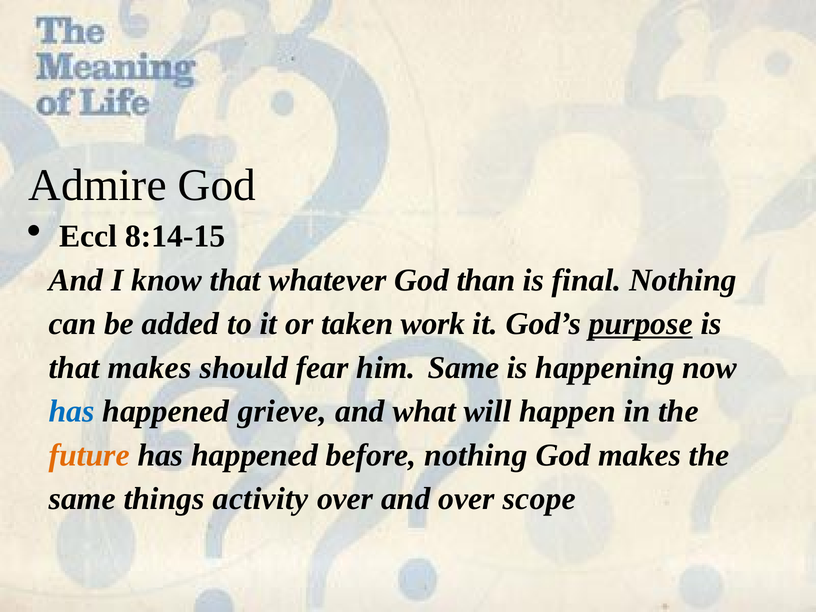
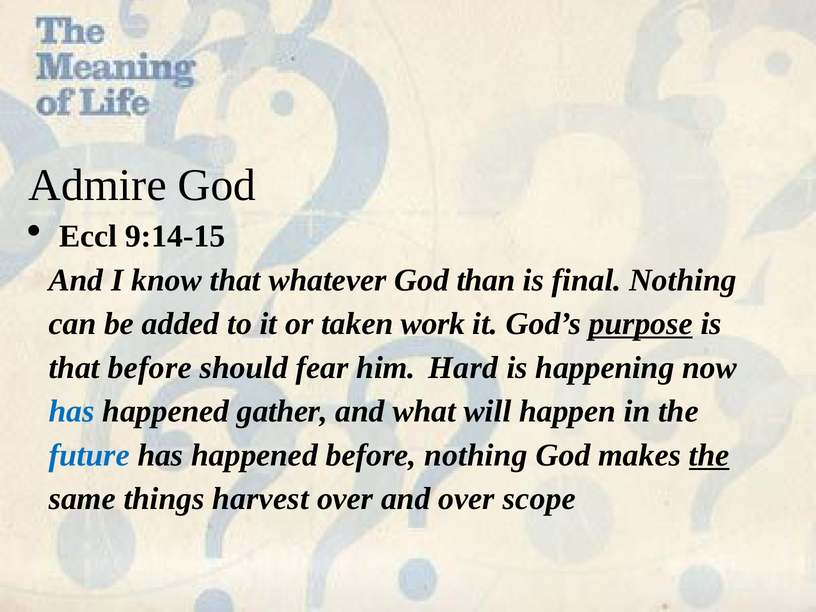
8:14-15: 8:14-15 -> 9:14-15
that makes: makes -> before
him Same: Same -> Hard
grieve: grieve -> gather
future colour: orange -> blue
the at (709, 455) underline: none -> present
activity: activity -> harvest
